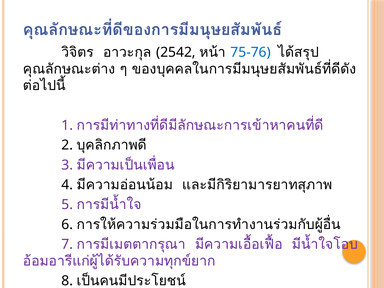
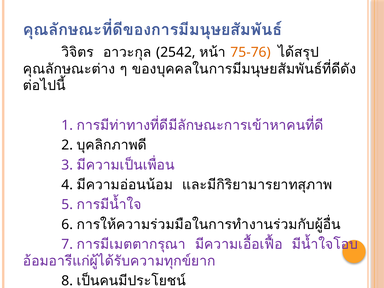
75-76 colour: blue -> orange
